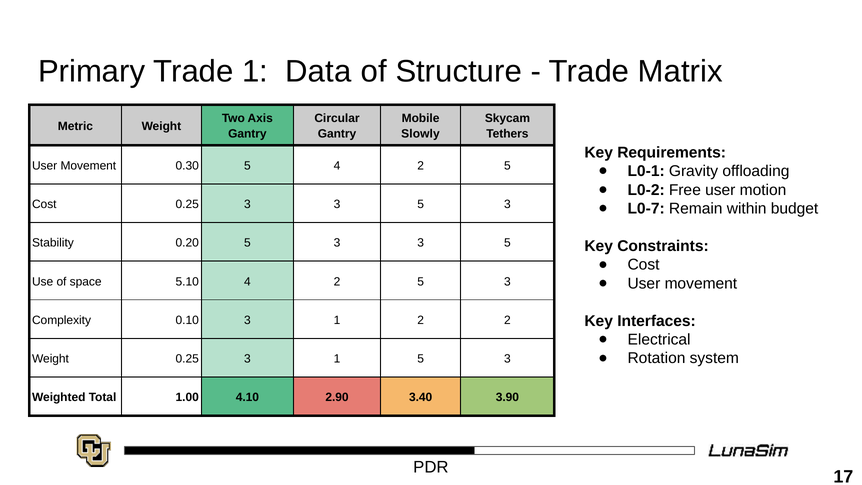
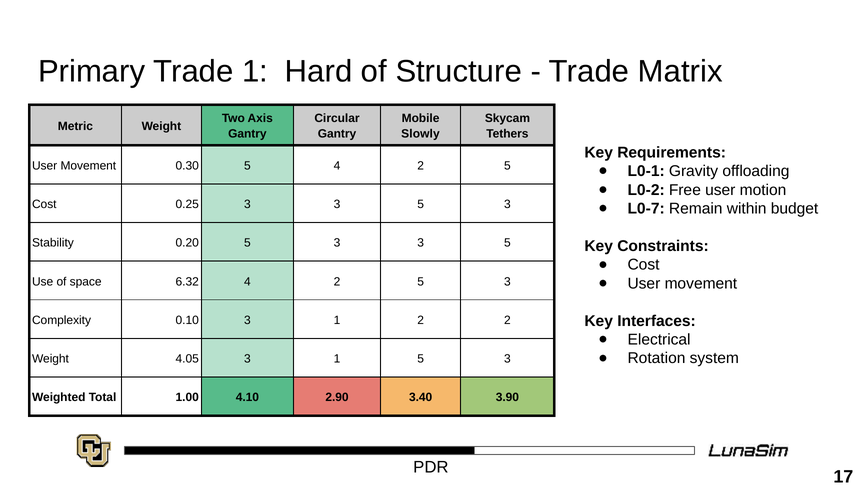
Data: Data -> Hard
5.10: 5.10 -> 6.32
Weight 0.25: 0.25 -> 4.05
